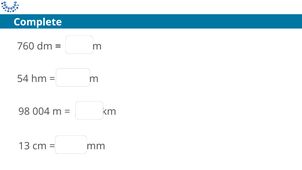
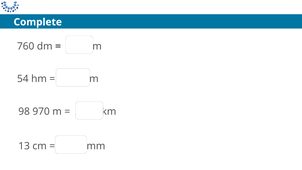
004: 004 -> 970
